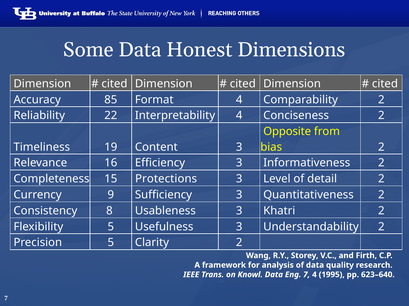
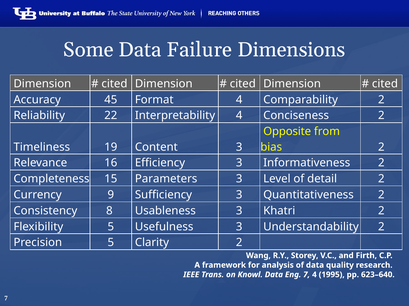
Honest: Honest -> Failure
85: 85 -> 45
Protections: Protections -> Parameters
